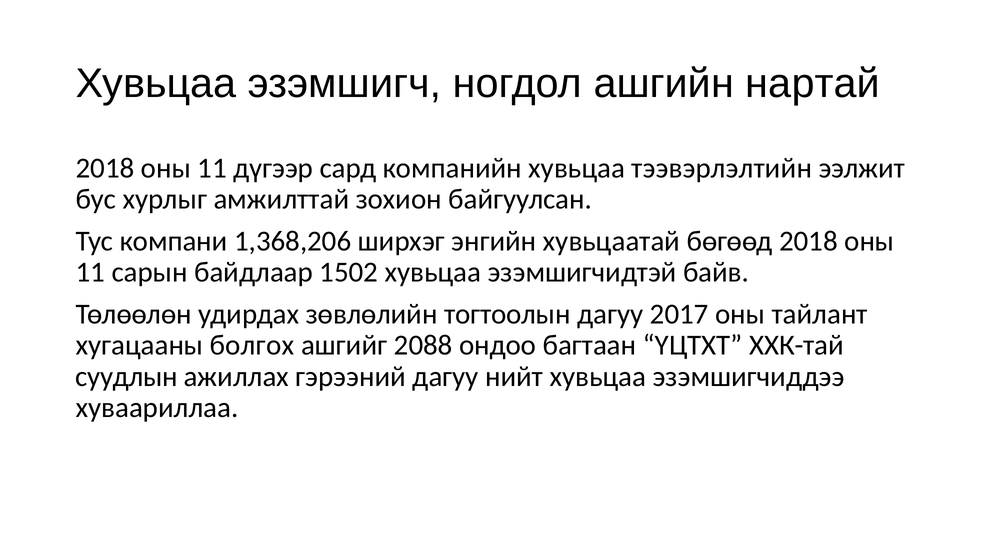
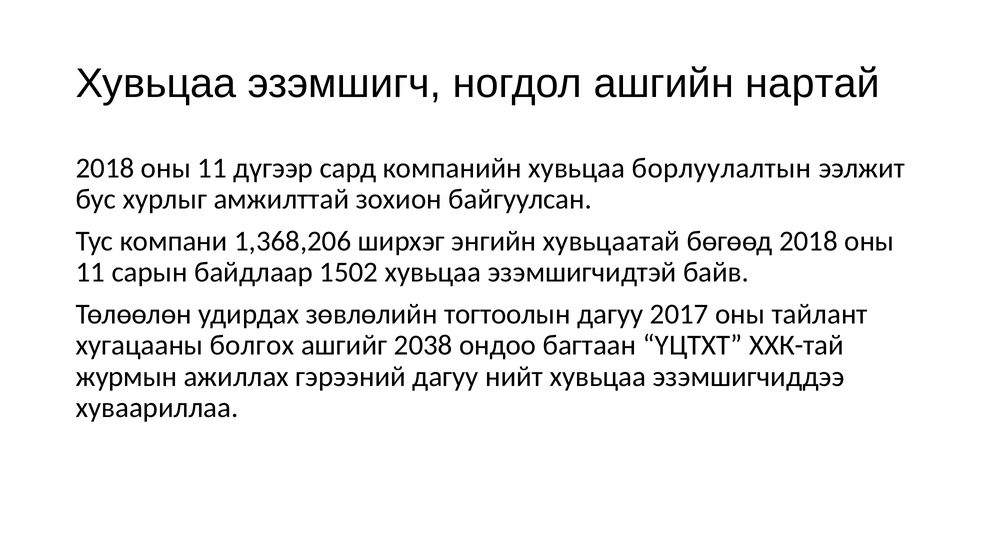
тээвэрлэлтийн: тээвэрлэлтийн -> борлуулалтын
2088: 2088 -> 2038
суудлын: суудлын -> журмын
